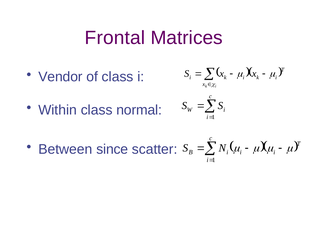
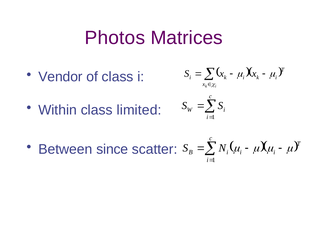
Frontal: Frontal -> Photos
normal: normal -> limited
